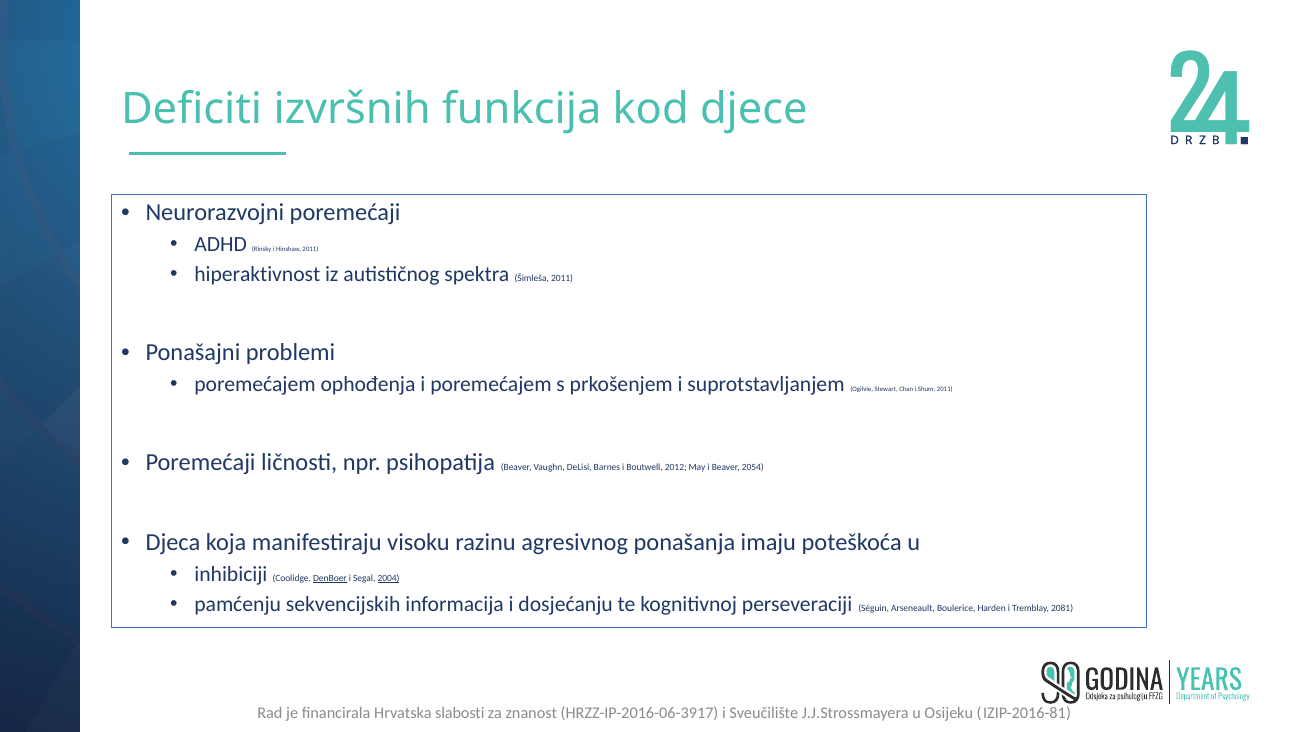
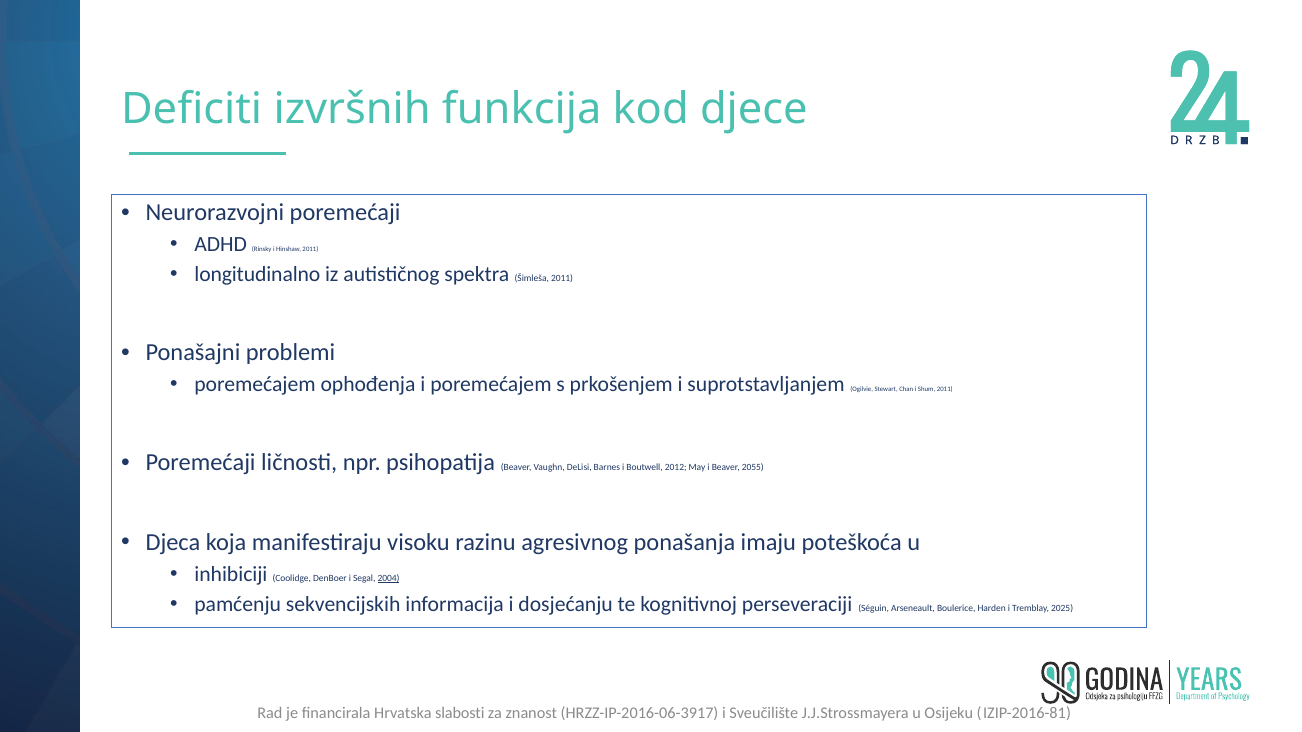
hiperaktivnost: hiperaktivnost -> longitudinalno
2054: 2054 -> 2055
DenBoer underline: present -> none
2081: 2081 -> 2025
